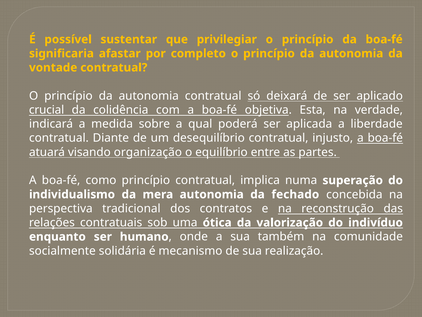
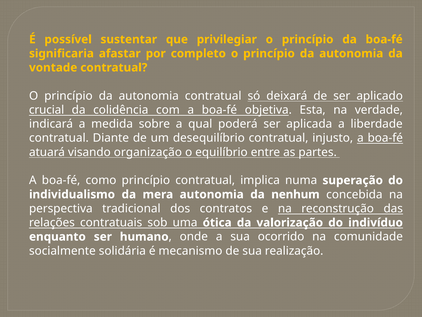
fechado: fechado -> nenhum
também: também -> ocorrido
